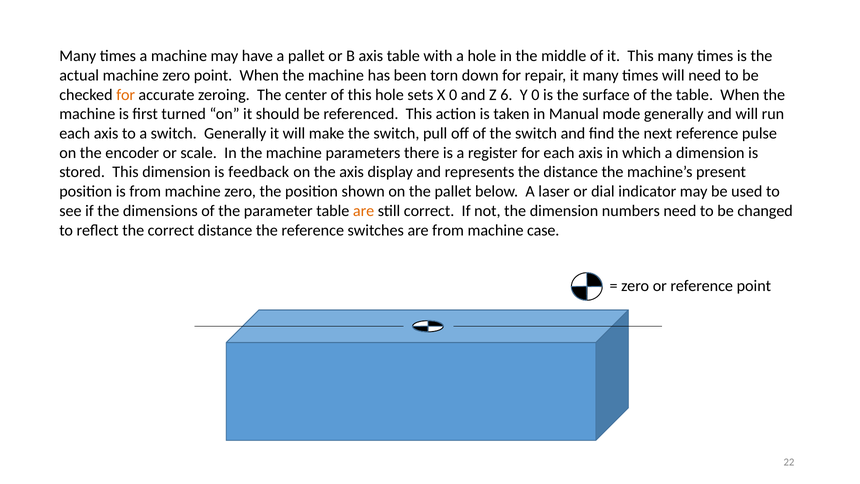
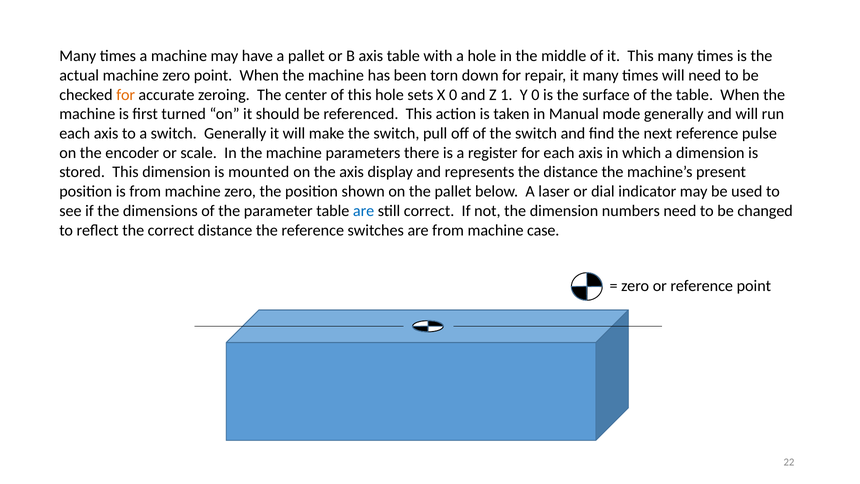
6: 6 -> 1
feedback: feedback -> mounted
are at (364, 211) colour: orange -> blue
